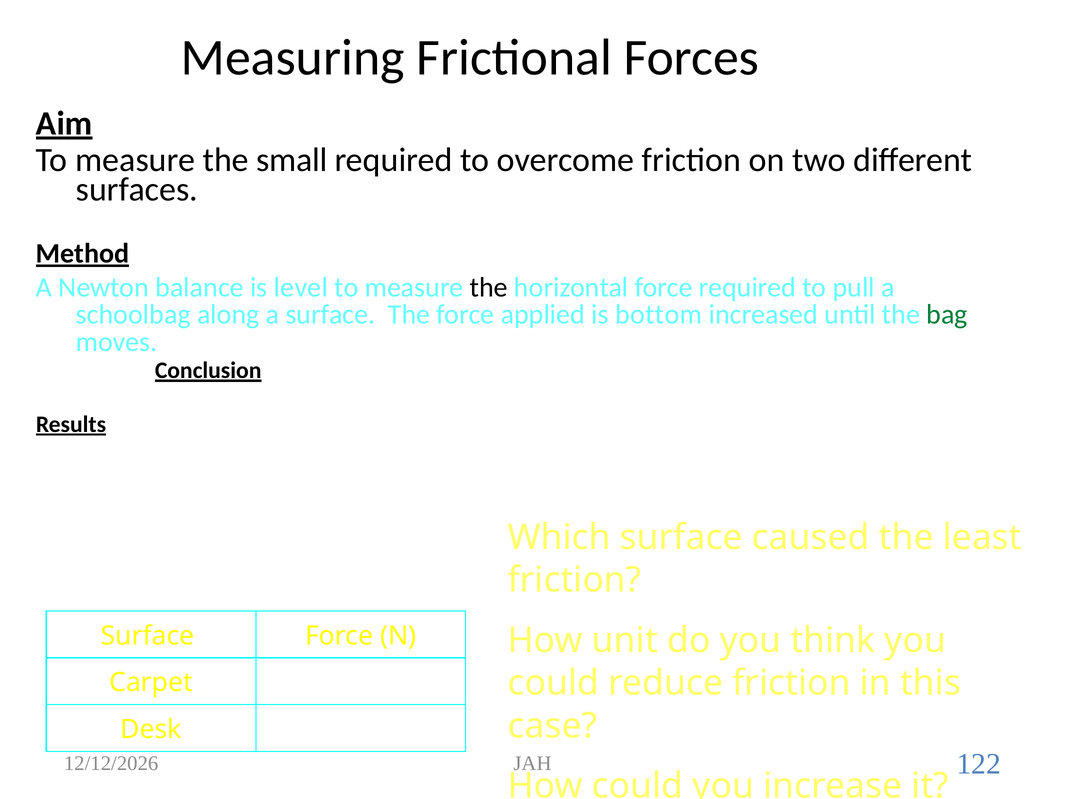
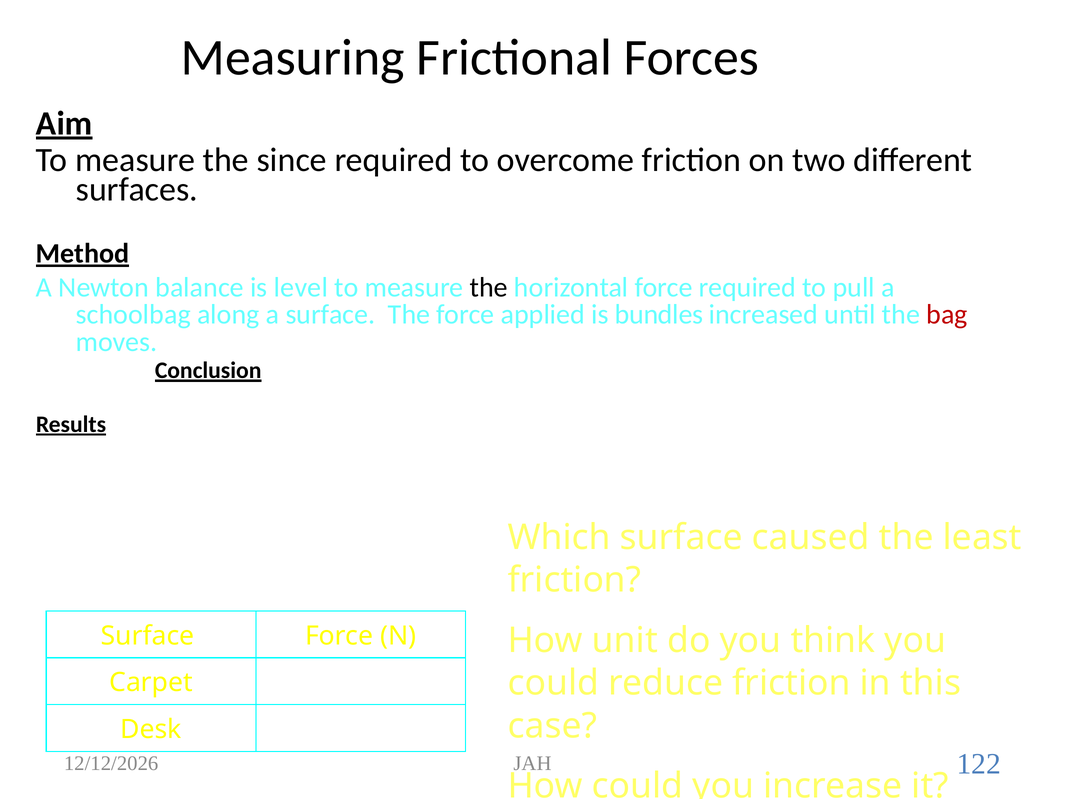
small: small -> since
bottom: bottom -> bundles
bag colour: green -> red
